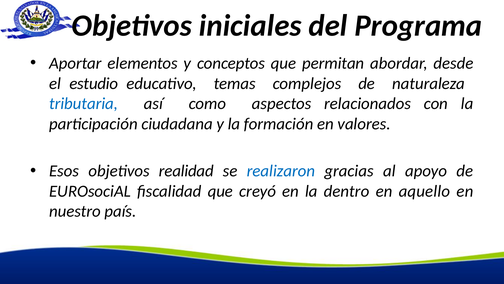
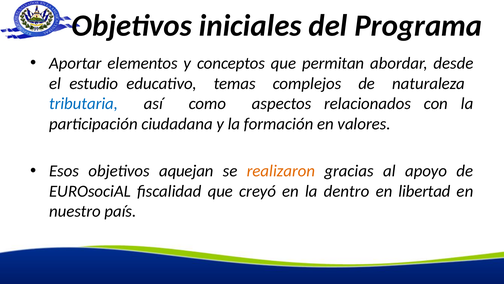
realidad: realidad -> aquejan
realizaron colour: blue -> orange
aquello: aquello -> libertad
